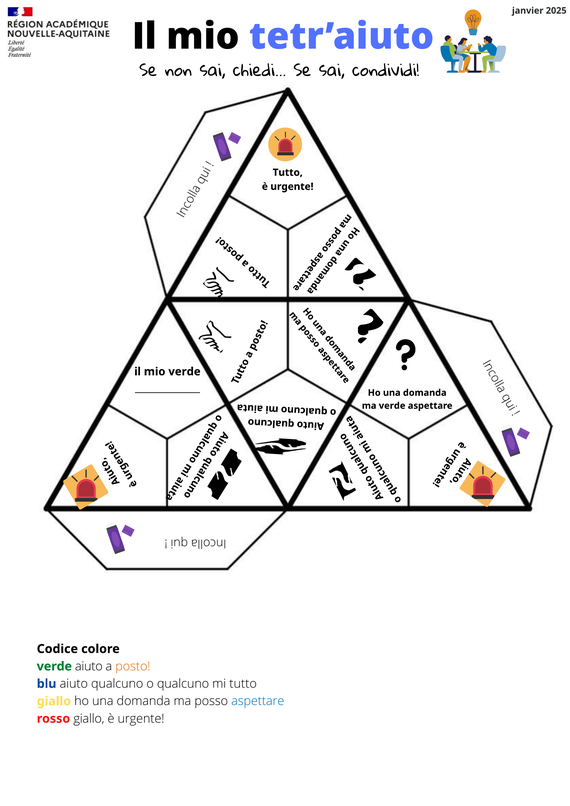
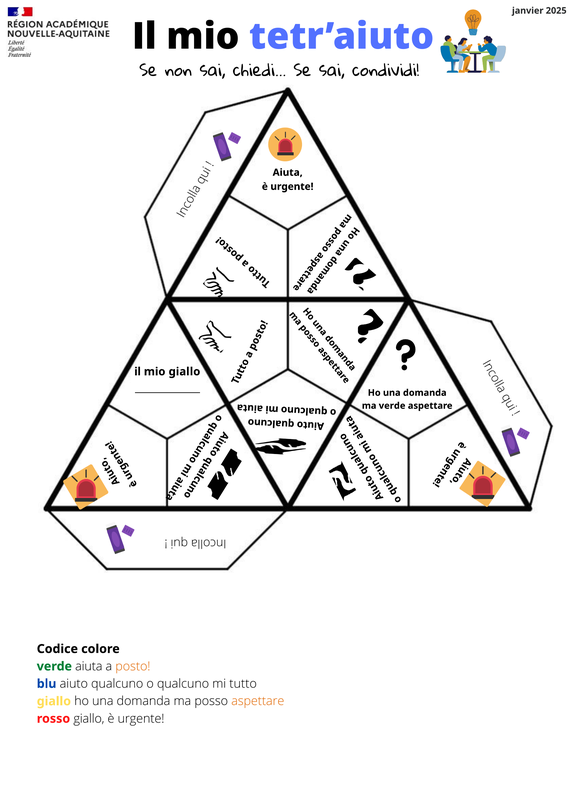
Tutto at (288, 173): Tutto -> Aiuta
mio verde: verde -> giallo
verde aiuto: aiuto -> aiuta
aspettare at (258, 701) colour: blue -> orange
